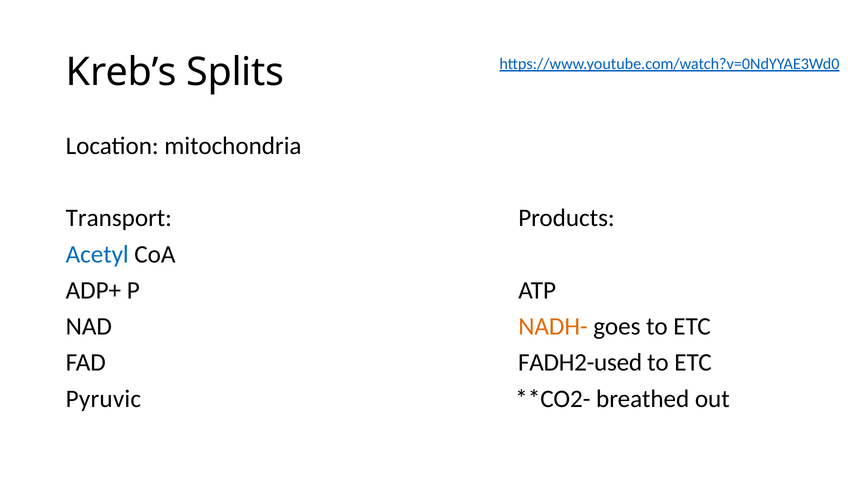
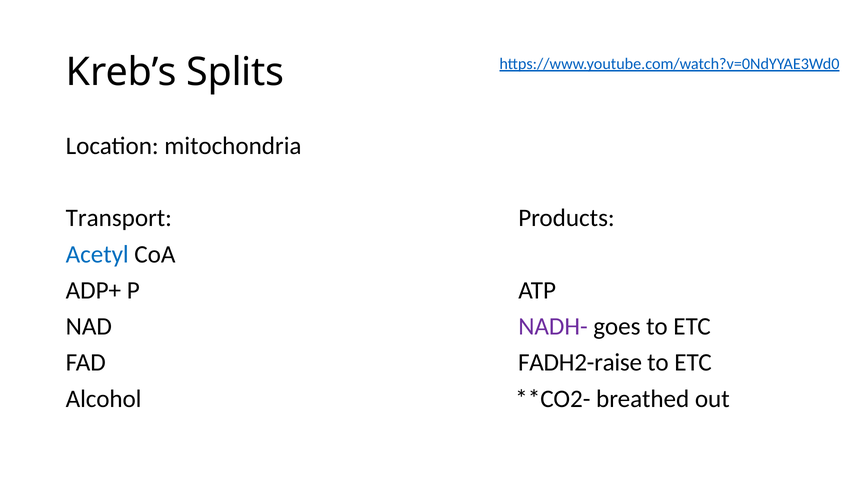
NADH- colour: orange -> purple
FADH2-used: FADH2-used -> FADH2-raise
Pyruvic: Pyruvic -> Alcohol
